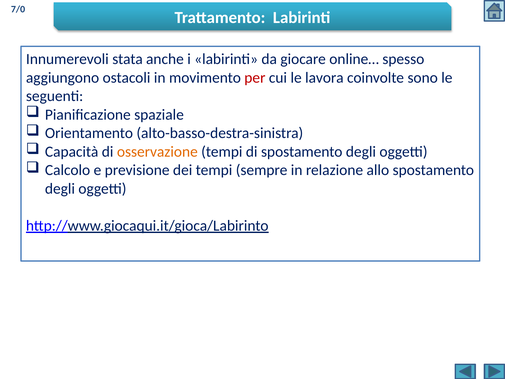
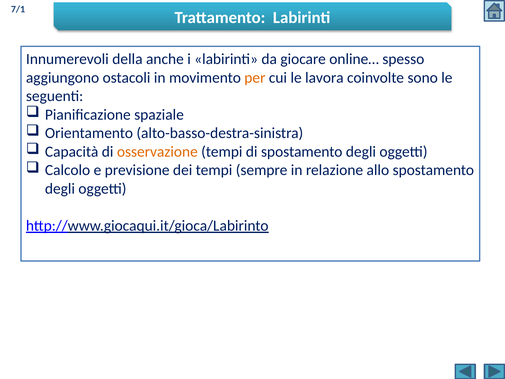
7/0: 7/0 -> 7/1
stata: stata -> della
per colour: red -> orange
